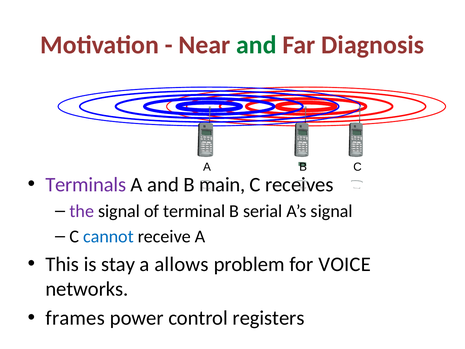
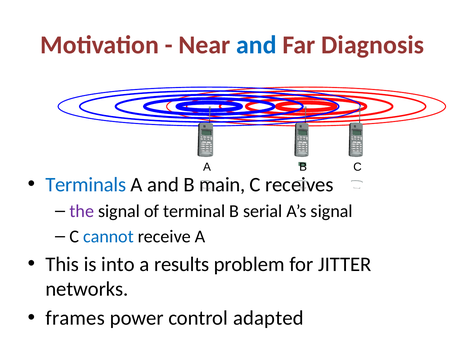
and at (256, 45) colour: green -> blue
Terminals colour: purple -> blue
stay: stay -> into
allows: allows -> results
VOICE: VOICE -> JITTER
registers: registers -> adapted
